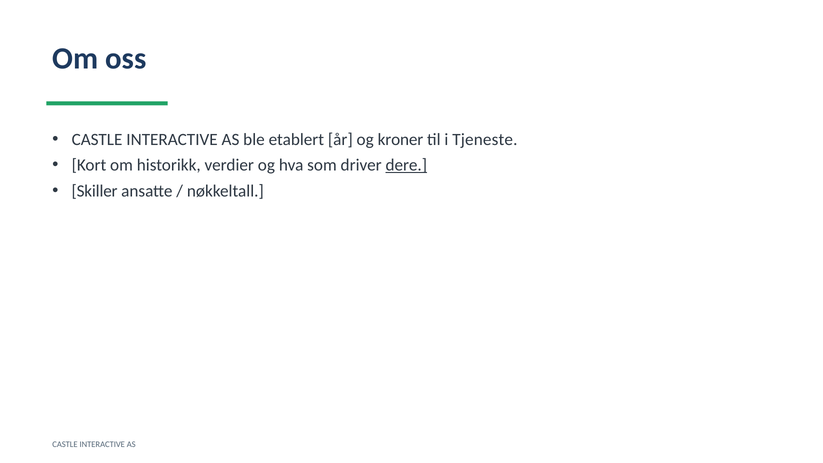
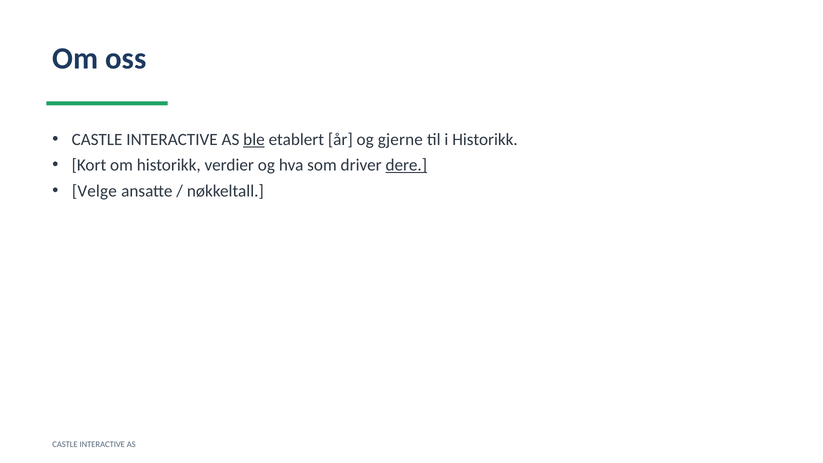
ble underline: none -> present
kroner: kroner -> gjerne
i Tjeneste: Tjeneste -> Historikk
Skiller: Skiller -> Velge
